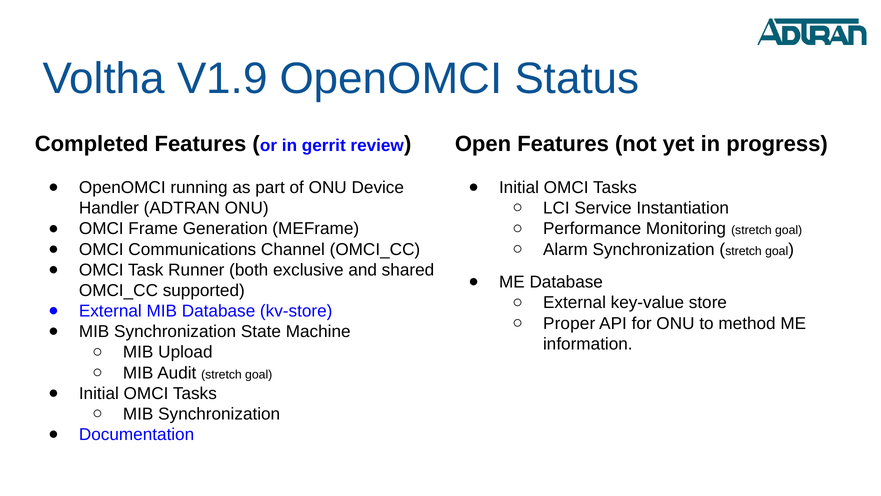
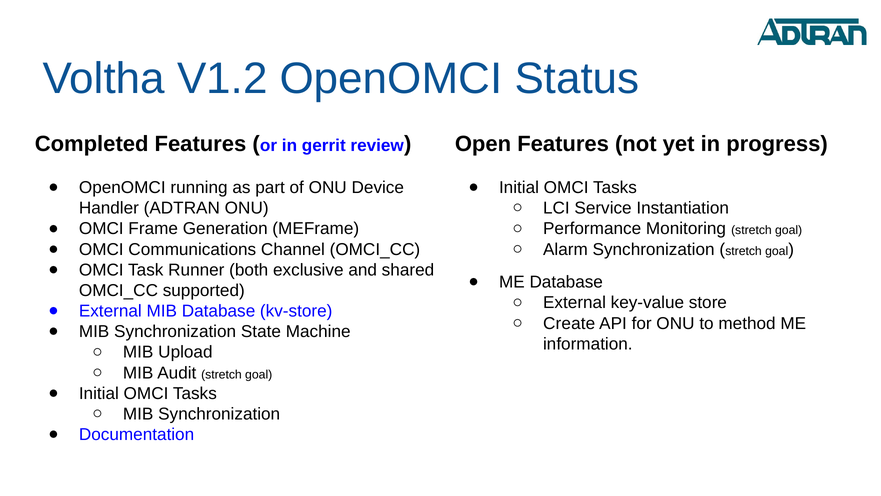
V1.9: V1.9 -> V1.2
Proper: Proper -> Create
